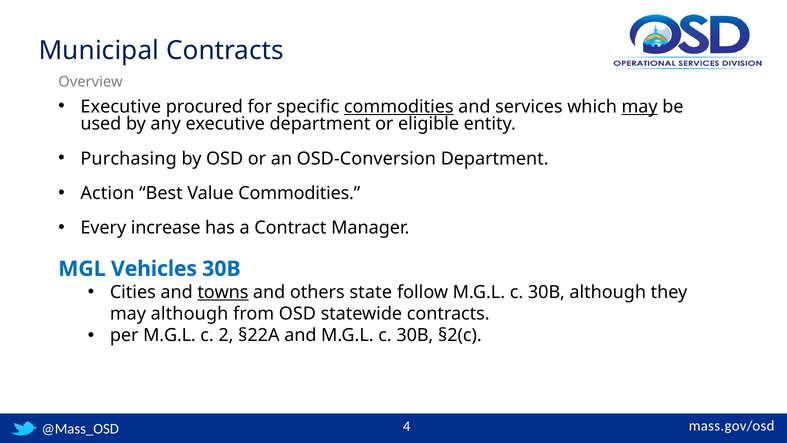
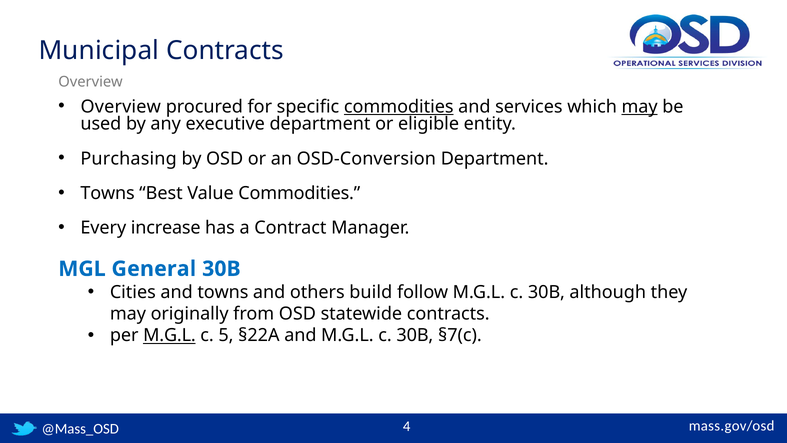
Executive at (121, 107): Executive -> Overview
Action at (107, 193): Action -> Towns
Vehicles: Vehicles -> General
towns at (223, 292) underline: present -> none
state: state -> build
may although: although -> originally
M.G.L at (169, 335) underline: none -> present
2: 2 -> 5
§2(c: §2(c -> §7(c
